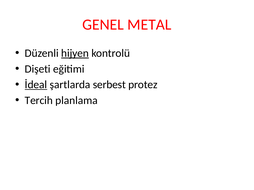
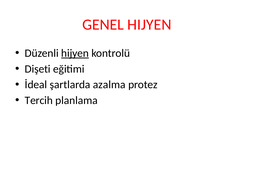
GENEL METAL: METAL -> HIJYEN
İdeal underline: present -> none
serbest: serbest -> azalma
